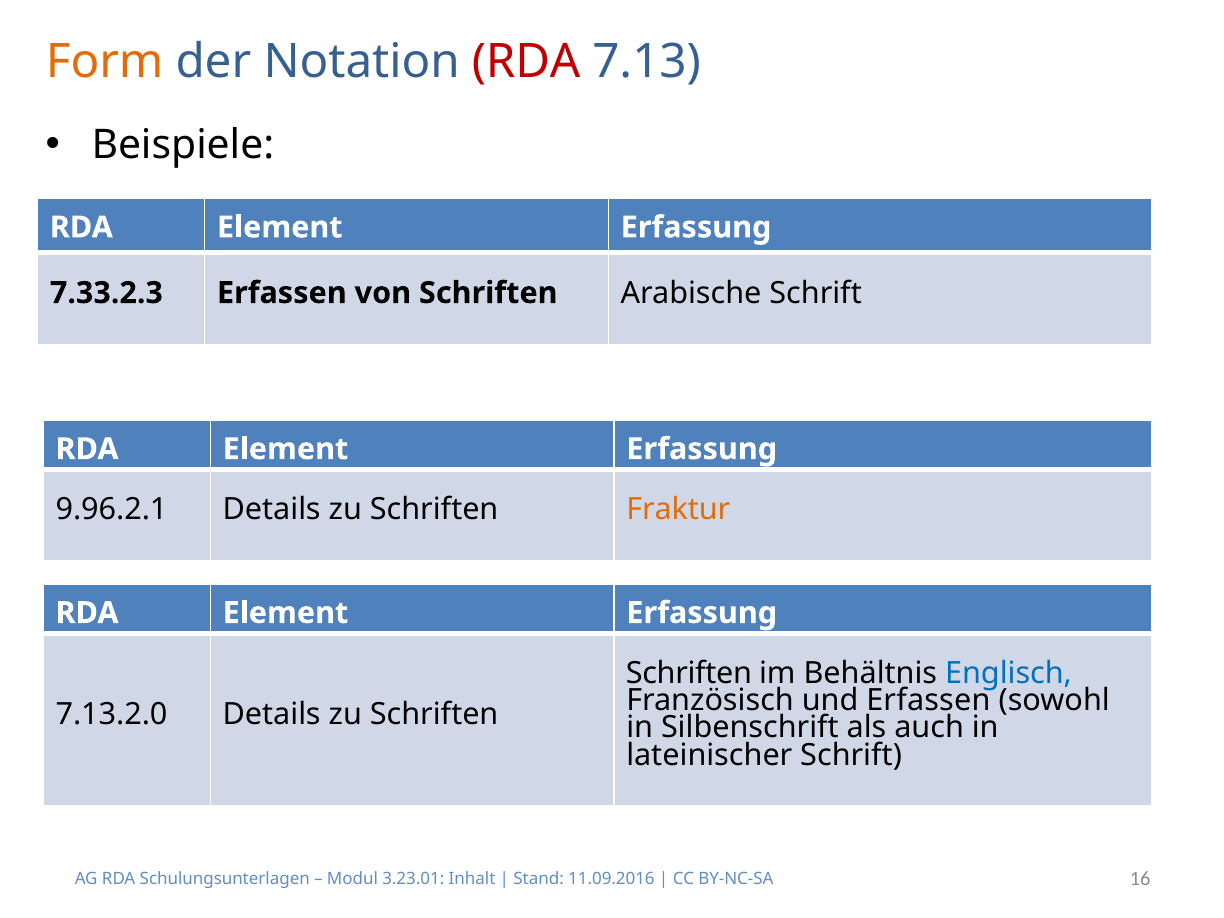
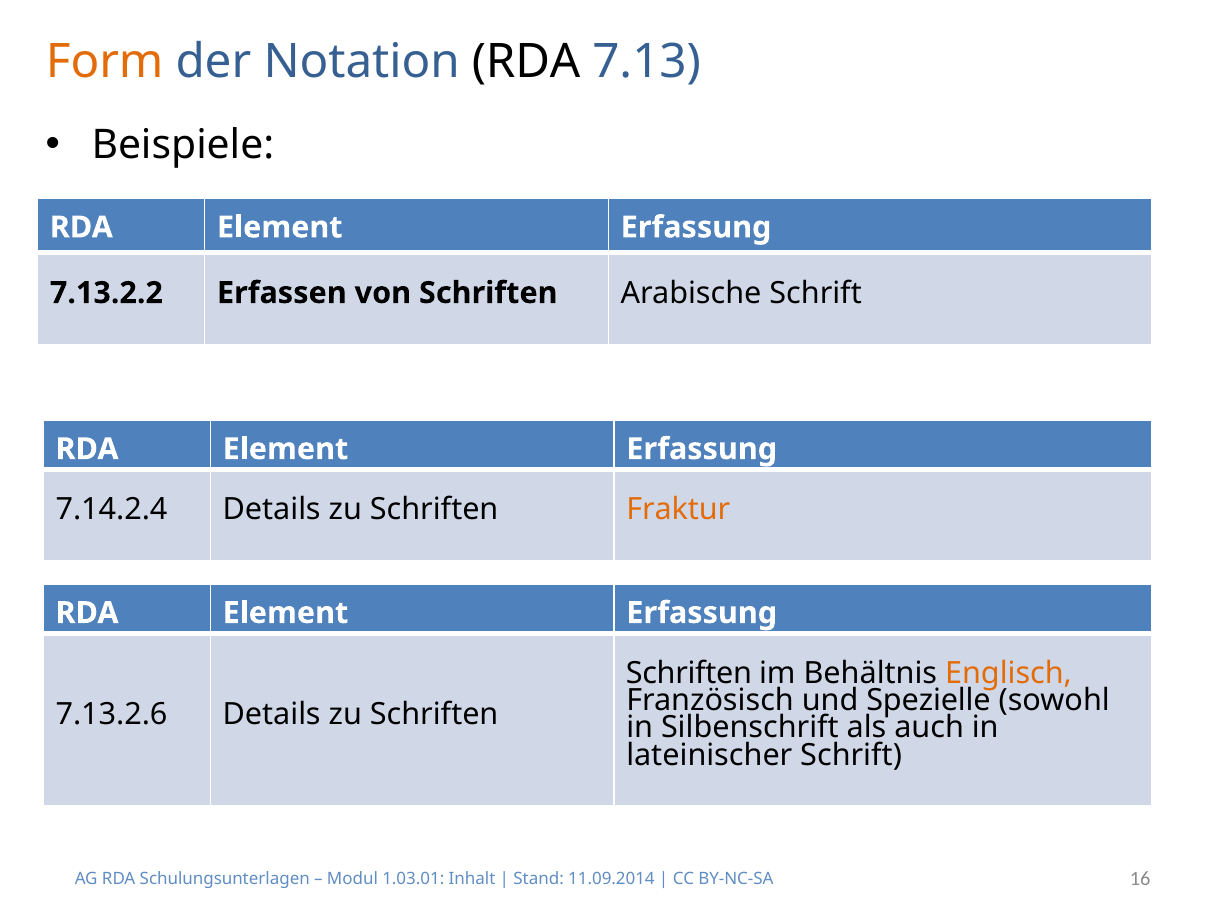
RDA at (526, 62) colour: red -> black
7.33.2.3: 7.33.2.3 -> 7.13.2.2
9.96.2.1: 9.96.2.1 -> 7.14.2.4
Englisch colour: blue -> orange
und Erfassen: Erfassen -> Spezielle
7.13.2.0: 7.13.2.0 -> 7.13.2.6
3.23.01: 3.23.01 -> 1.03.01
11.09.2016: 11.09.2016 -> 11.09.2014
